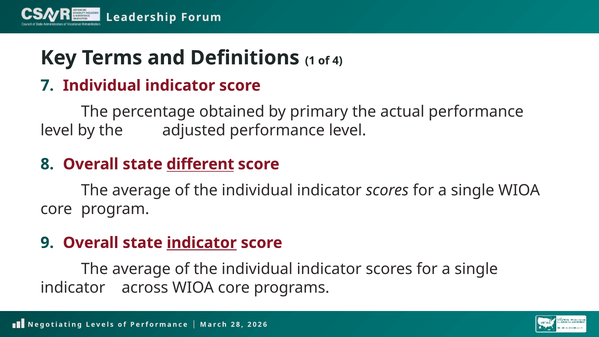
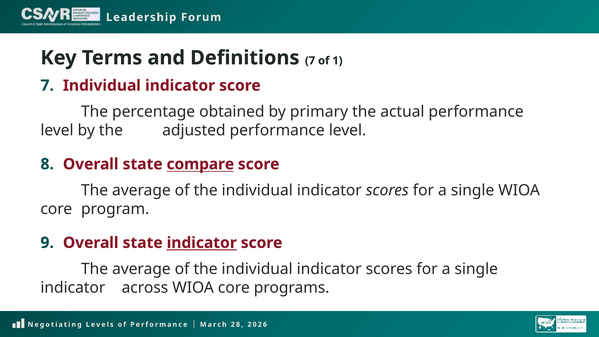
Definitions 1: 1 -> 7
4: 4 -> 1
different: different -> compare
